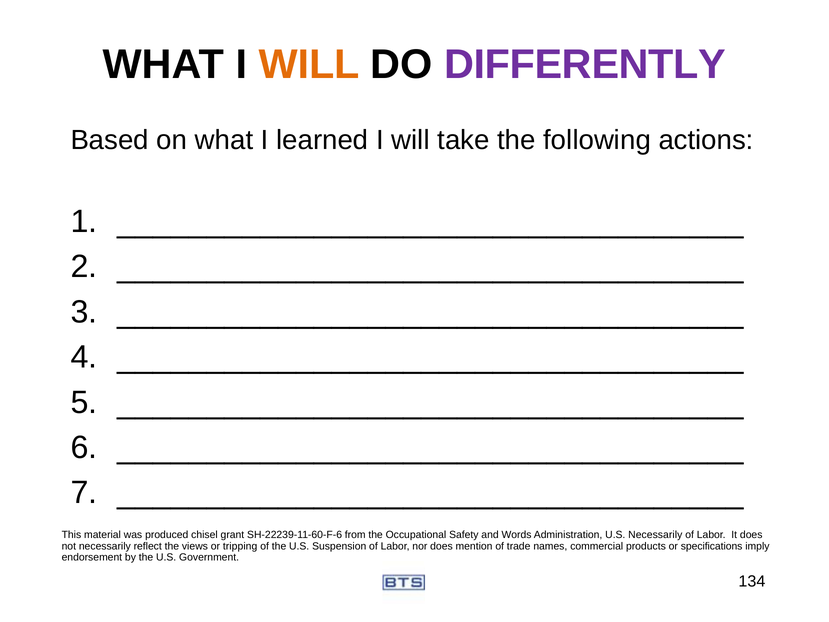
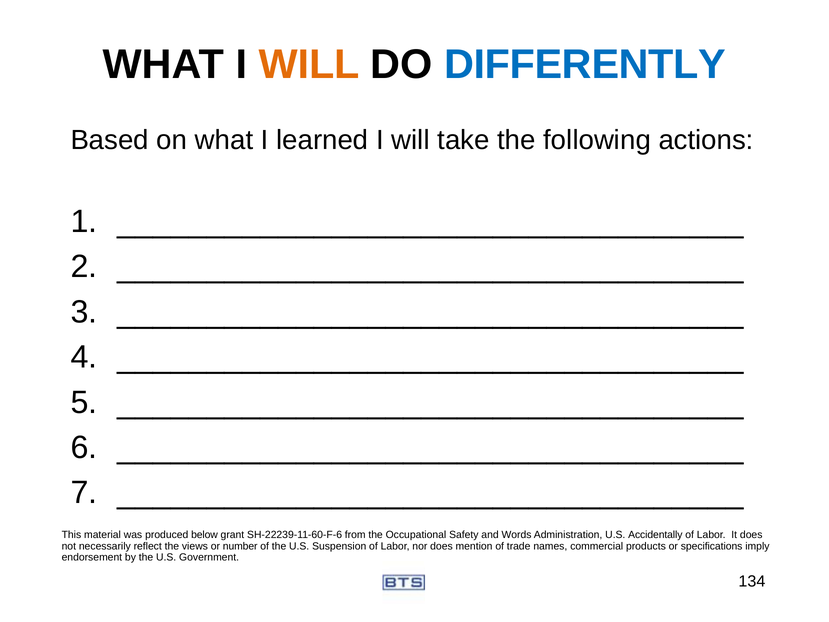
DIFFERENTLY colour: purple -> blue
chisel: chisel -> below
U.S Necessarily: Necessarily -> Accidentally
tripping: tripping -> number
